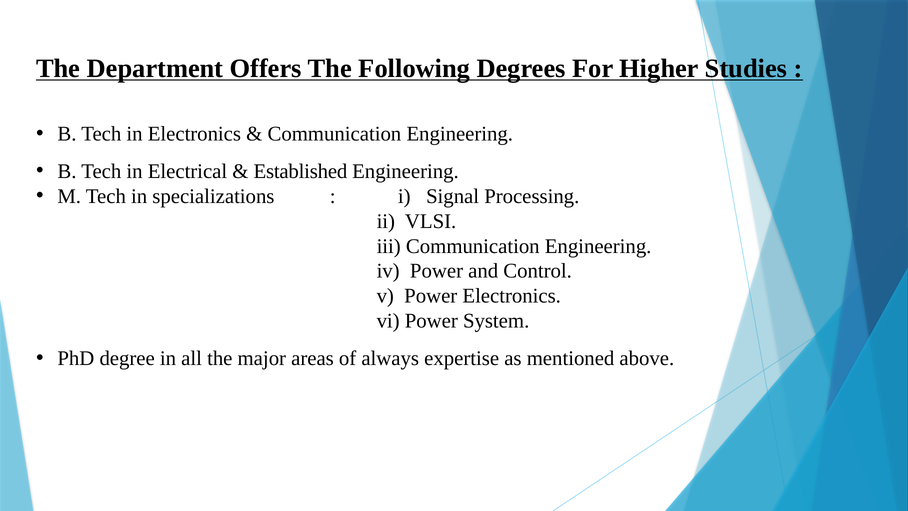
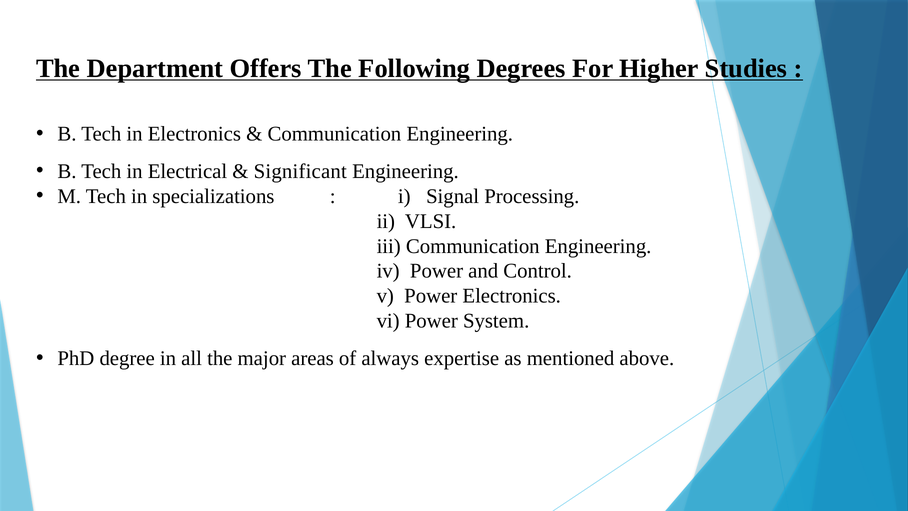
Established: Established -> Significant
